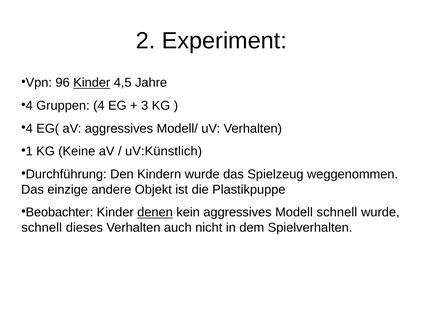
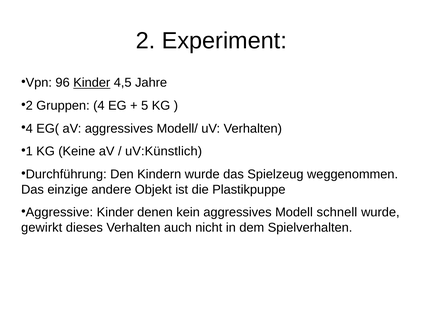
4 at (29, 106): 4 -> 2
3: 3 -> 5
Beobachter: Beobachter -> Aggressive
denen underline: present -> none
schnell at (42, 228): schnell -> gewirkt
